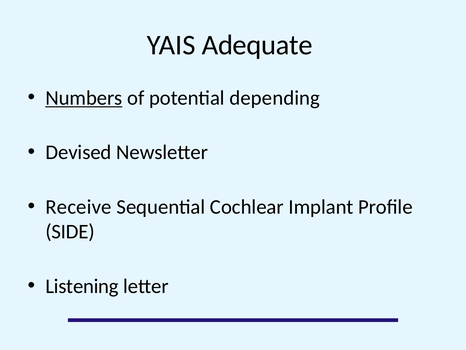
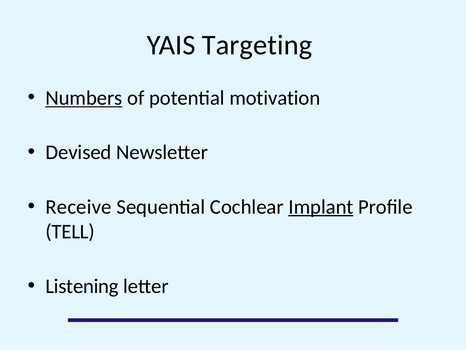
Adequate: Adequate -> Targeting
depending: depending -> motivation
Implant underline: none -> present
SIDE: SIDE -> TELL
